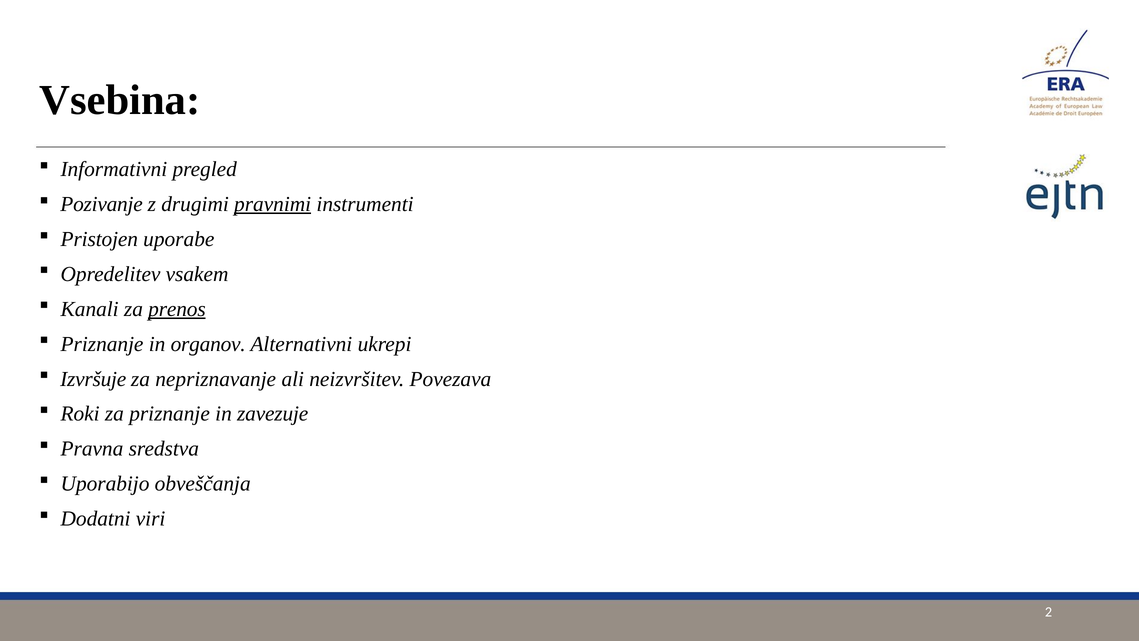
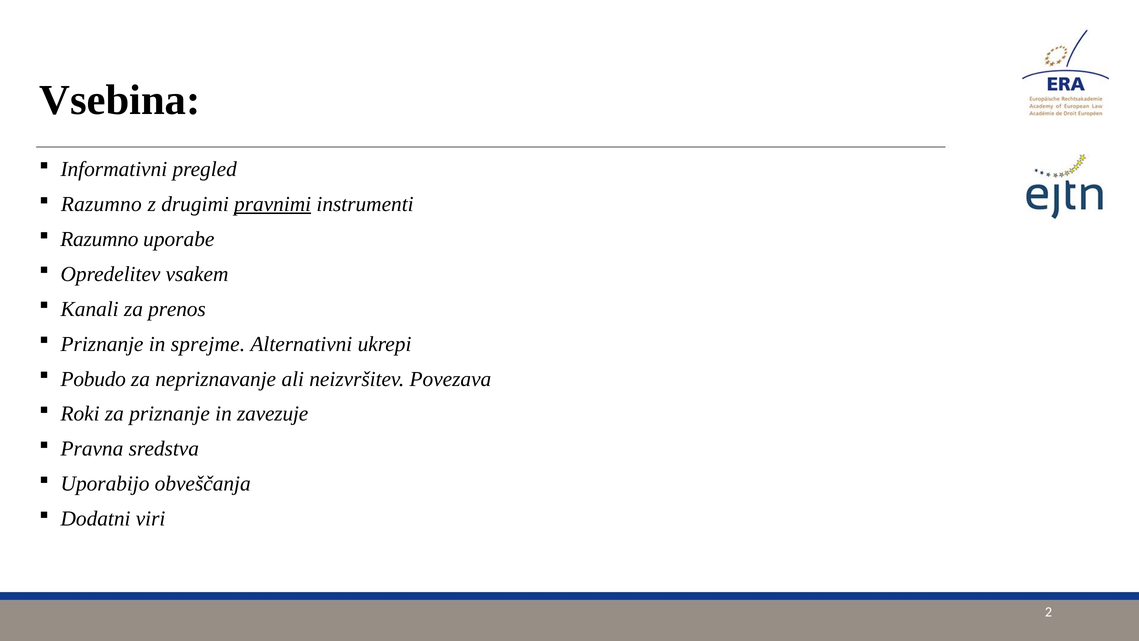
Pozivanje at (102, 204): Pozivanje -> Razumno
Pristojen at (99, 239): Pristojen -> Razumno
prenos underline: present -> none
organov: organov -> sprejme
Izvršuje: Izvršuje -> Pobudo
